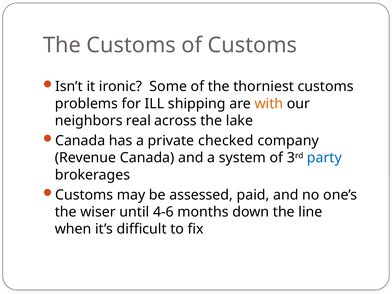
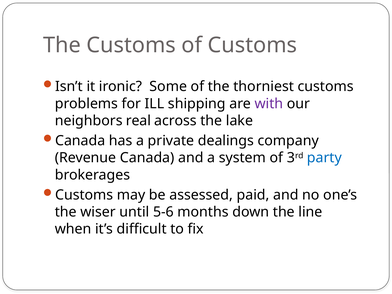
with colour: orange -> purple
checked: checked -> dealings
4-6: 4-6 -> 5-6
